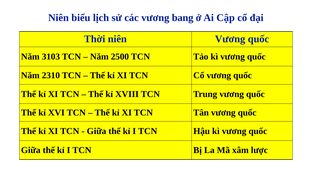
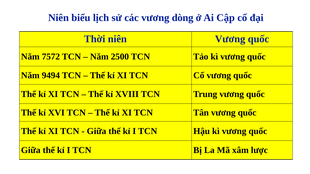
bang: bang -> dòng
3103: 3103 -> 7572
2310: 2310 -> 9494
